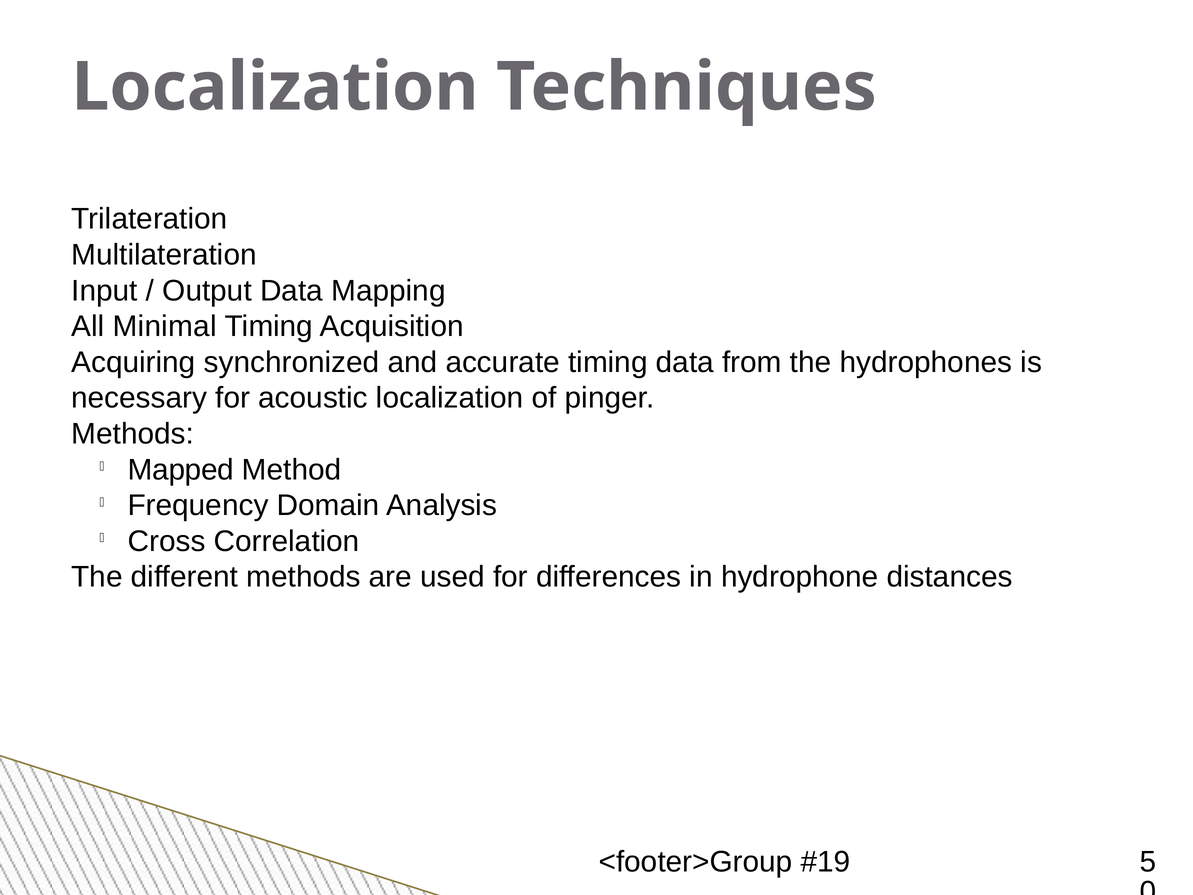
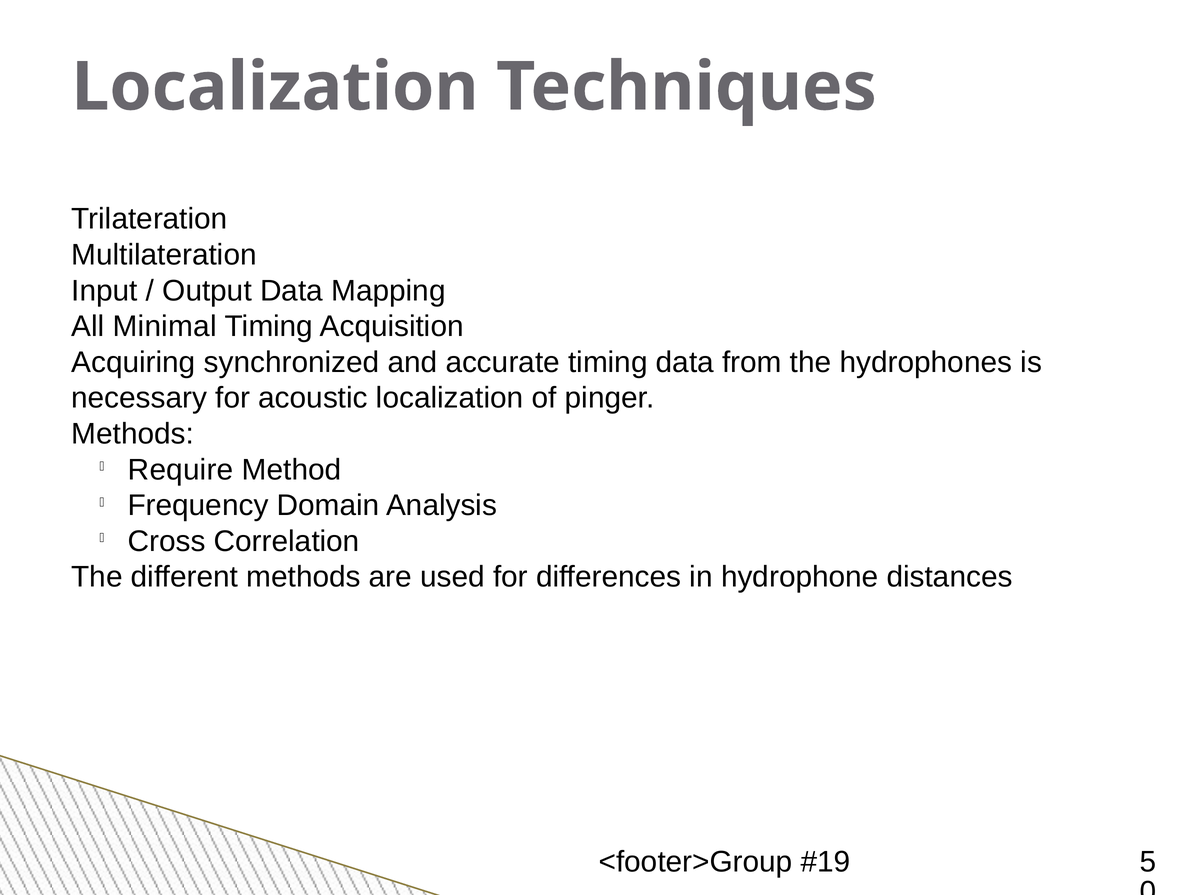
Mapped: Mapped -> Require
